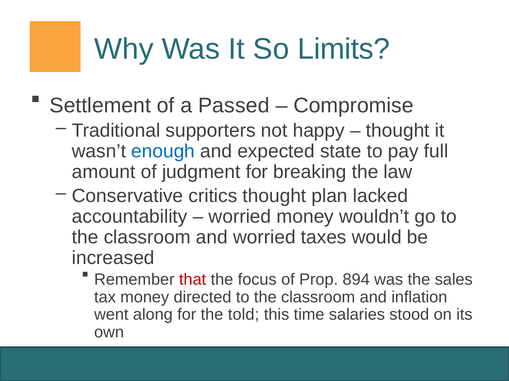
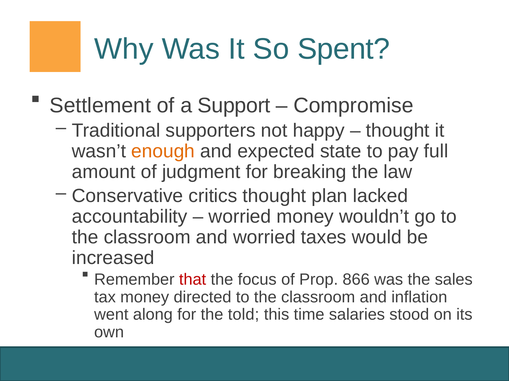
Limits: Limits -> Spent
Passed: Passed -> Support
enough colour: blue -> orange
894: 894 -> 866
